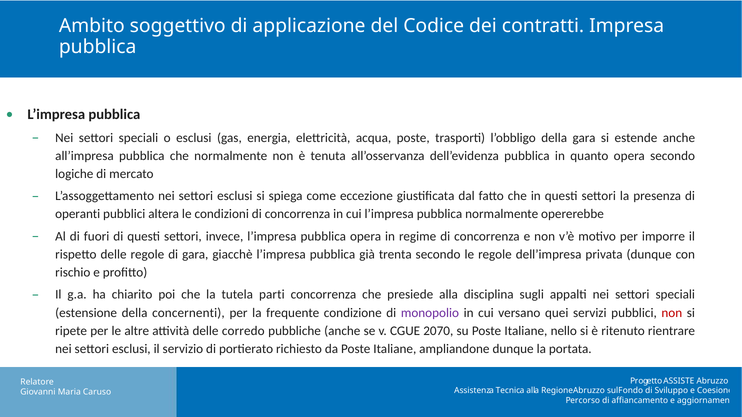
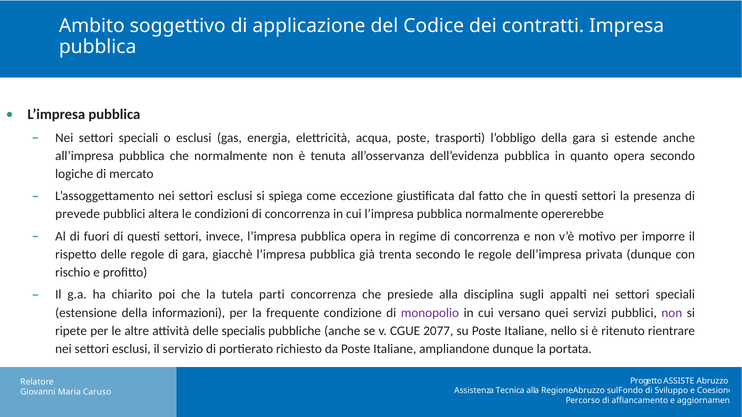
operanti: operanti -> prevede
concernenti: concernenti -> informazioni
non at (672, 313) colour: red -> purple
corredo: corredo -> specialis
2070: 2070 -> 2077
